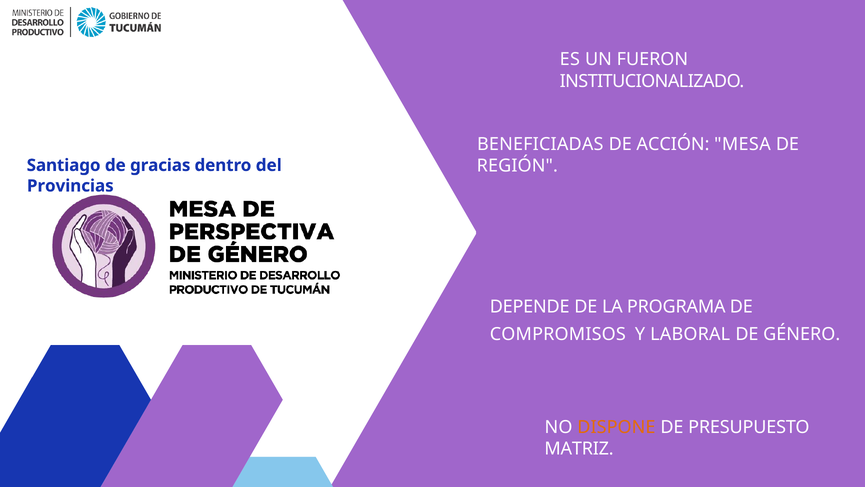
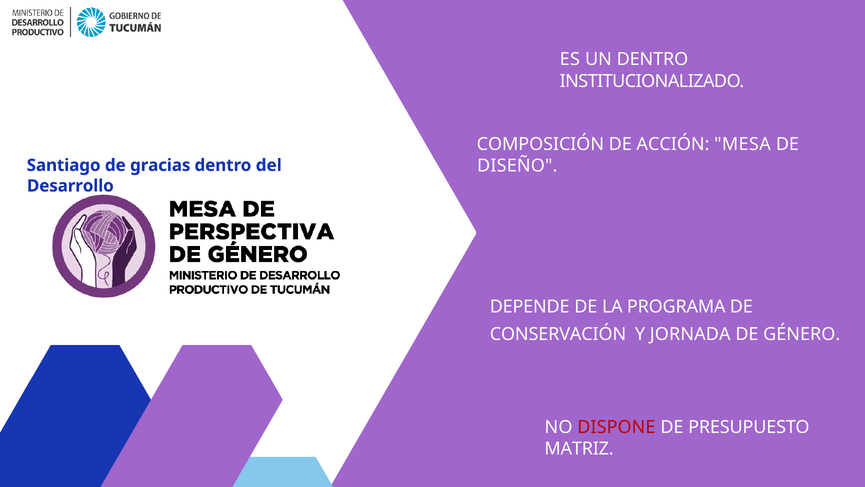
UN FUERON: FUERON -> DENTRO
BENEFICIADAS: BENEFICIADAS -> COMPOSICIÓN
REGIÓN: REGIÓN -> DISEÑO
Provincias: Provincias -> Desarrollo
COMPROMISOS: COMPROMISOS -> CONSERVACIÓN
LABORAL: LABORAL -> JORNADA
DISPONE colour: orange -> red
